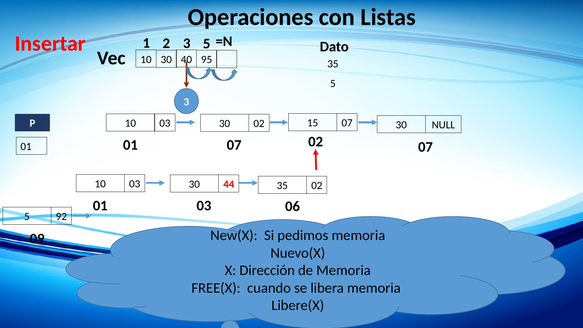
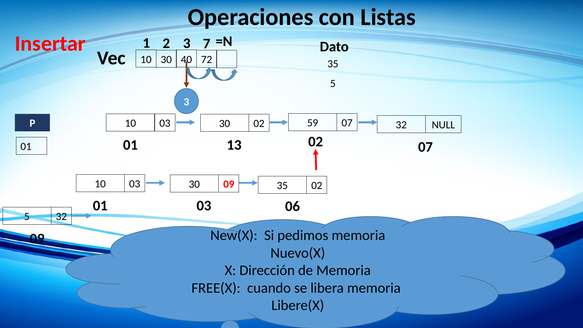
3 5: 5 -> 7
95: 95 -> 72
15: 15 -> 59
07 30: 30 -> 32
01 07: 07 -> 13
30 44: 44 -> 09
5 92: 92 -> 32
